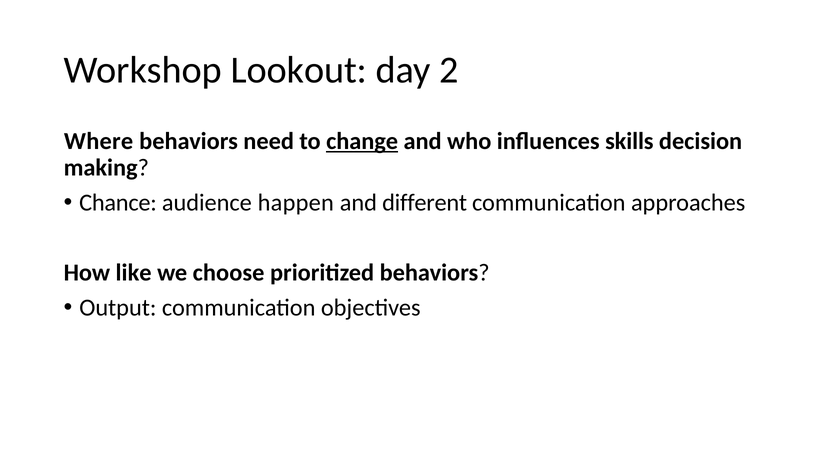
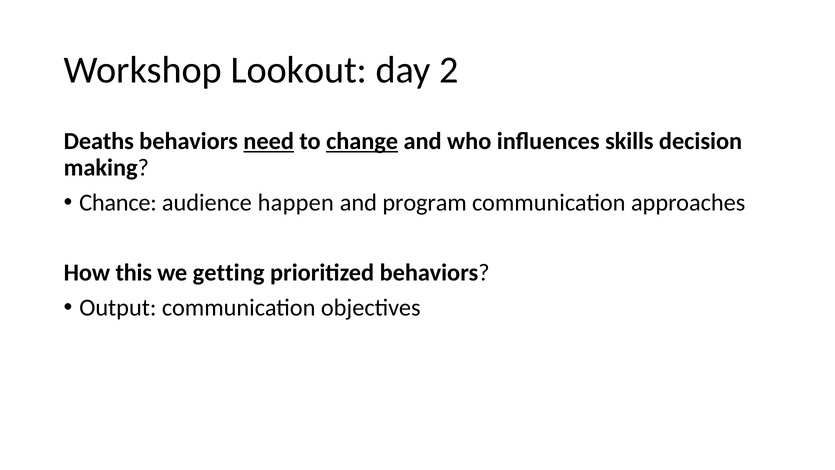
Where: Where -> Deaths
need underline: none -> present
different: different -> program
like: like -> this
choose: choose -> getting
